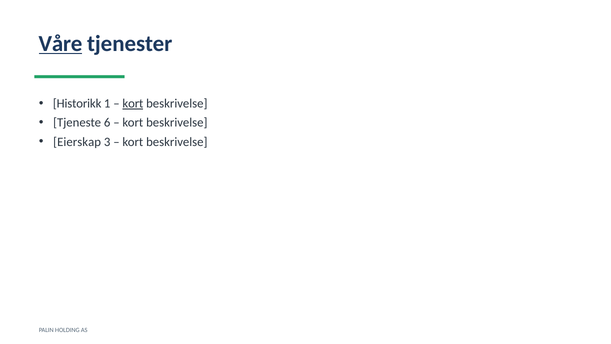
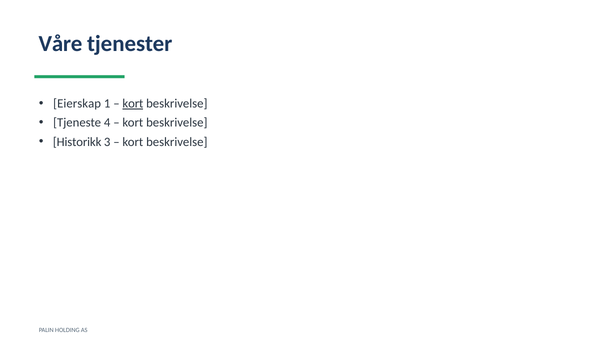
Våre underline: present -> none
Historikk: Historikk -> Eierskap
6: 6 -> 4
Eierskap: Eierskap -> Historikk
